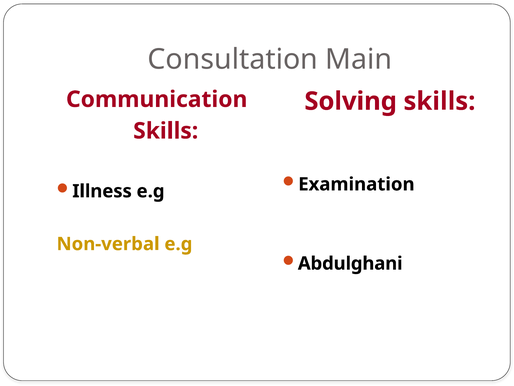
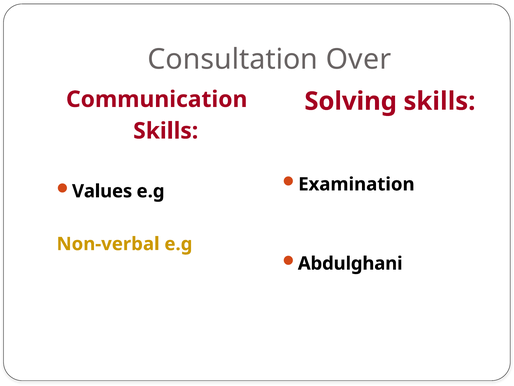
Main: Main -> Over
Illness: Illness -> Values
